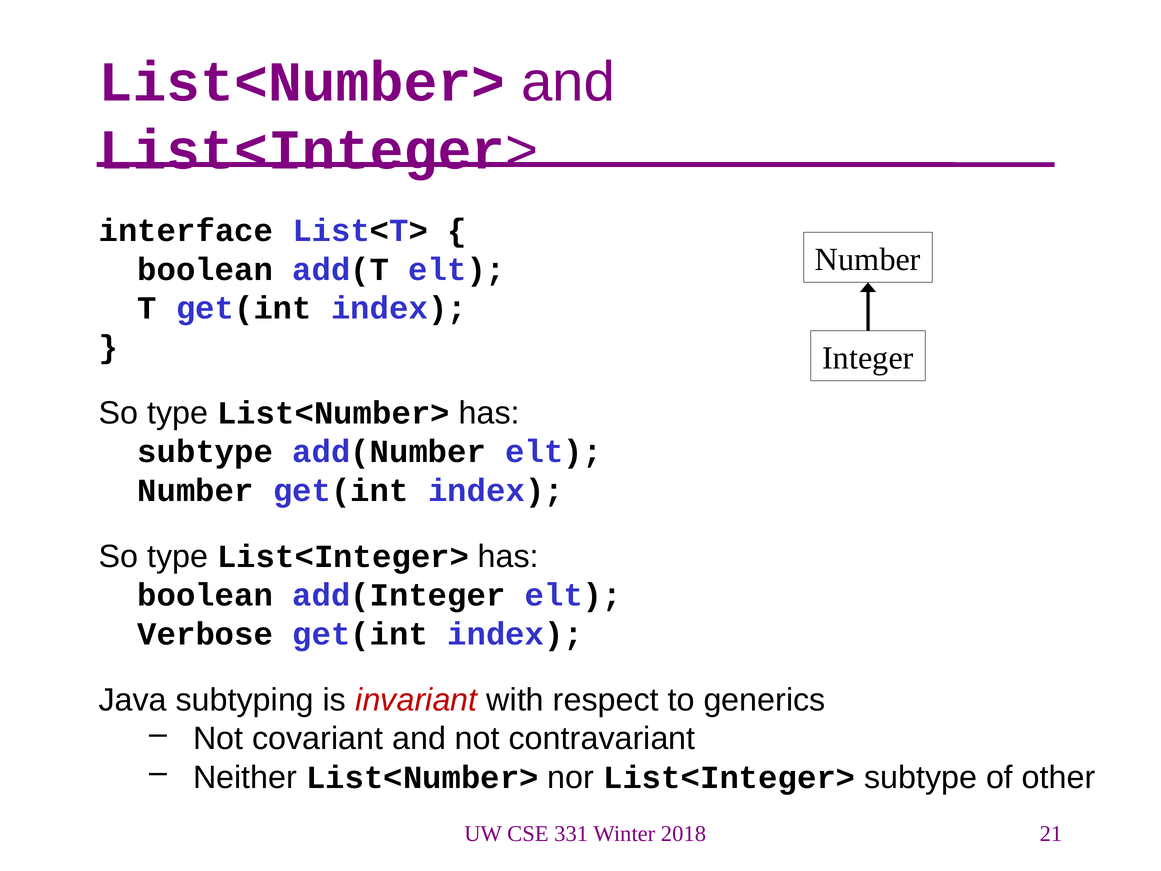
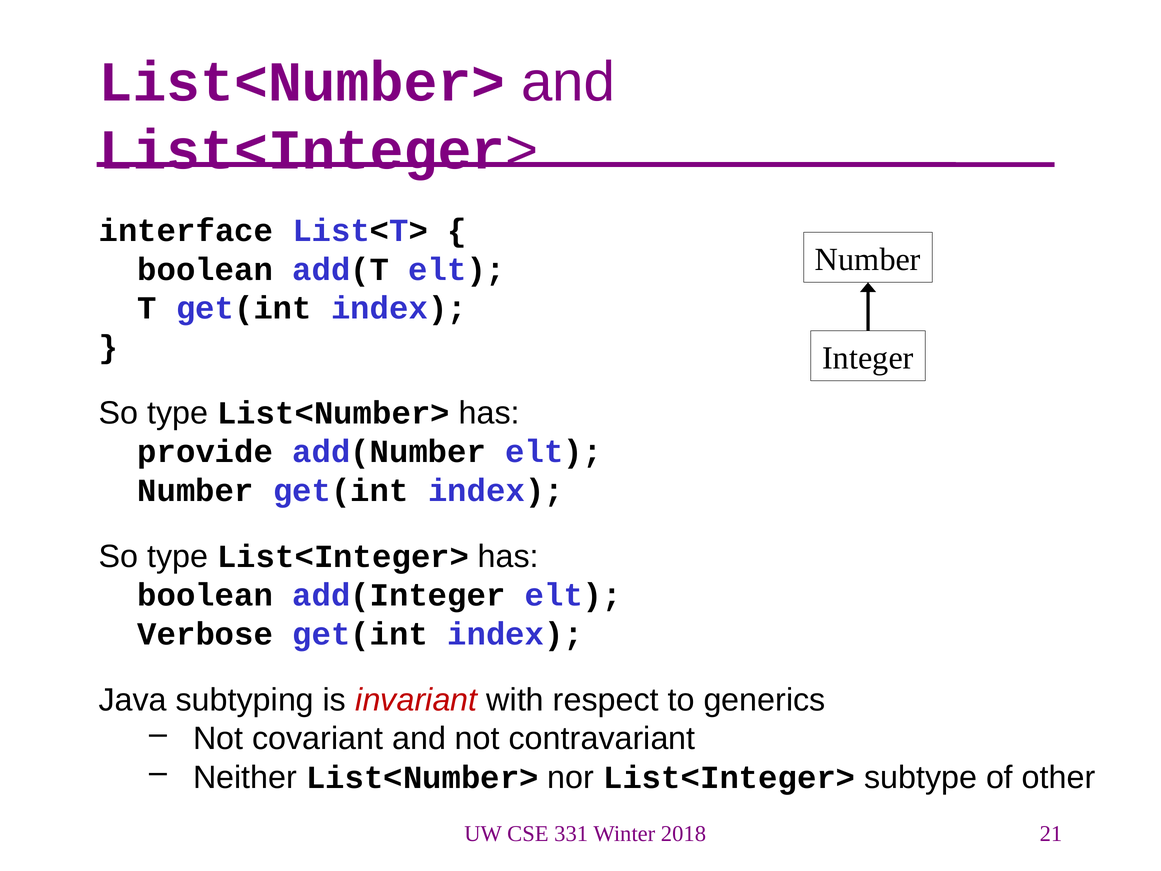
subtype at (205, 452): subtype -> provide
